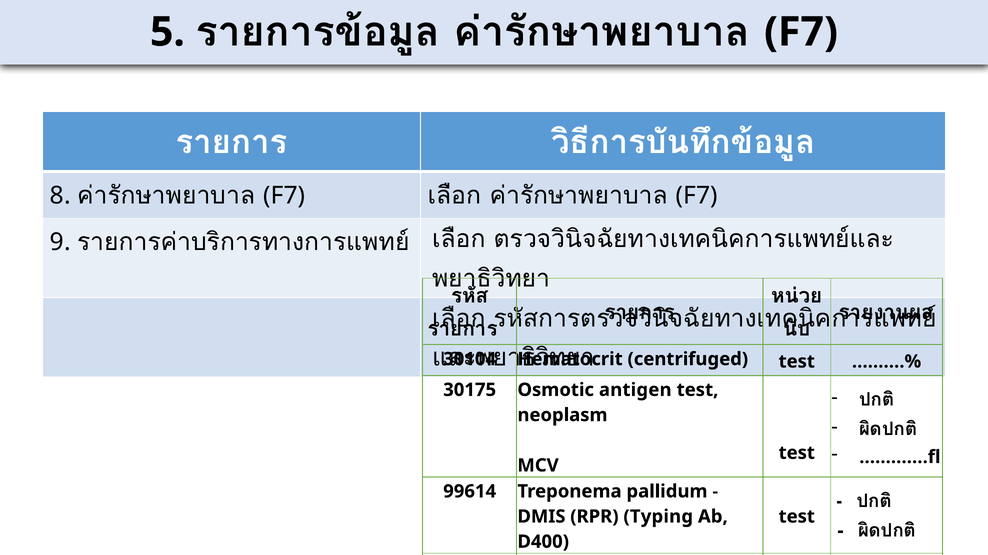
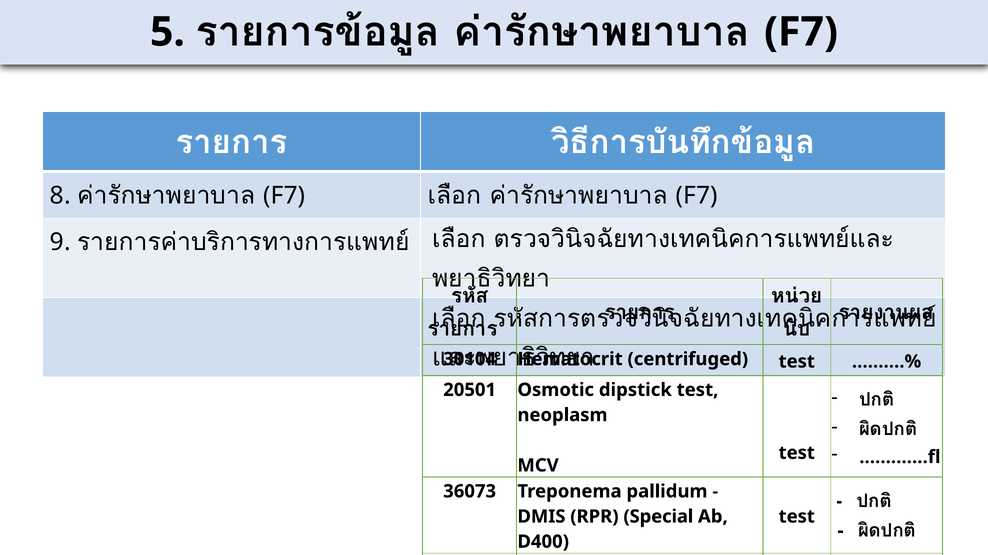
30175: 30175 -> 20501
Osmotic antigen: antigen -> dipstick
99614: 99614 -> 36073
Typing: Typing -> Special
